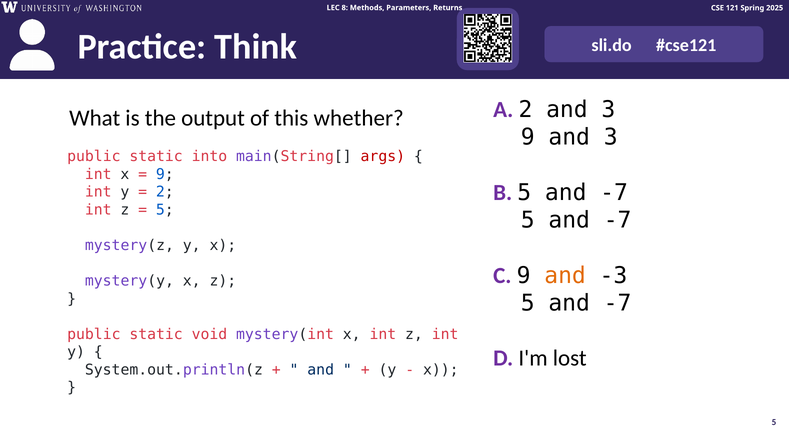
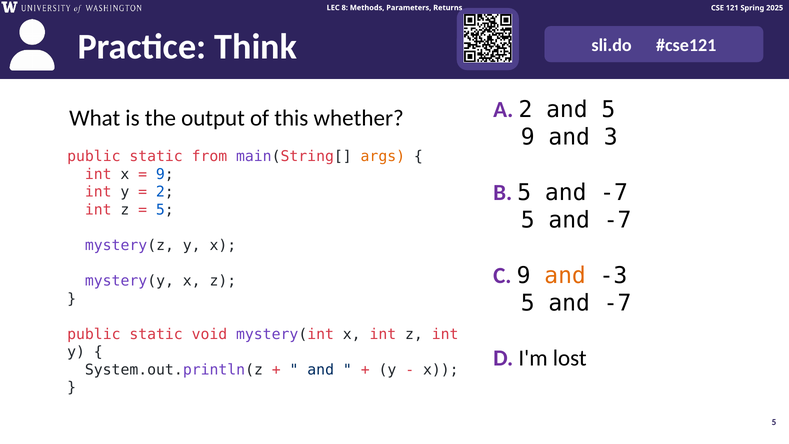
2 and 3: 3 -> 5
into: into -> from
args colour: red -> orange
